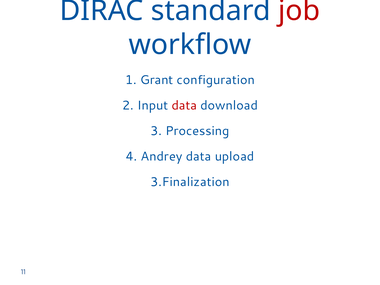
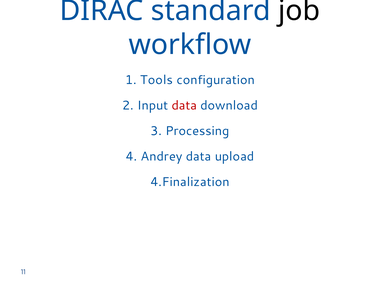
job colour: red -> black
Grant: Grant -> Tools
3.Finalization: 3.Finalization -> 4.Finalization
